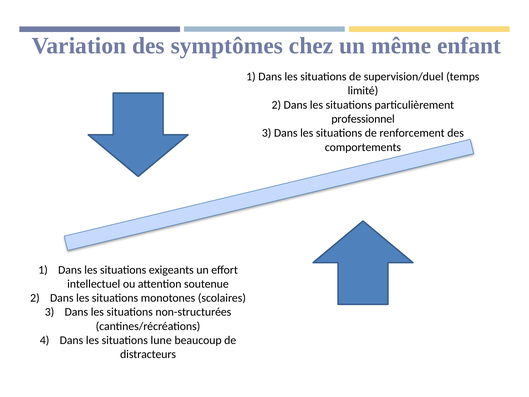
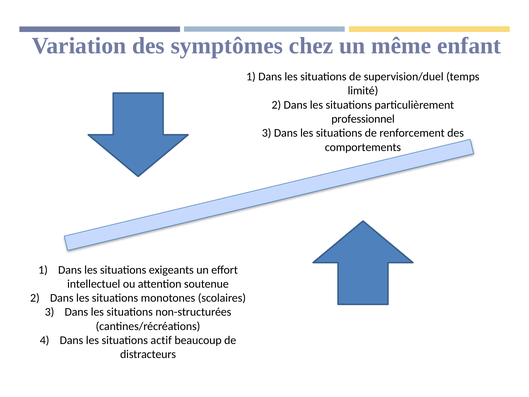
lune: lune -> actif
